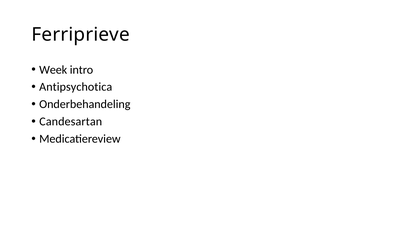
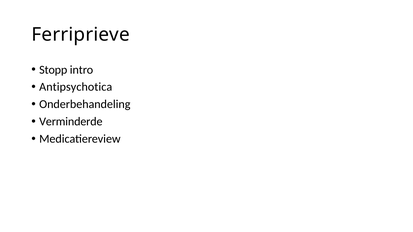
Week: Week -> Stopp
Candesartan: Candesartan -> Verminderde
